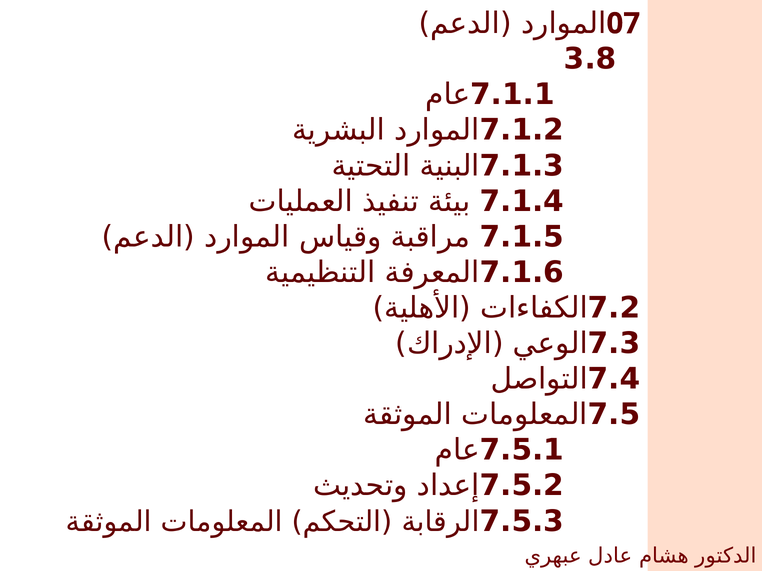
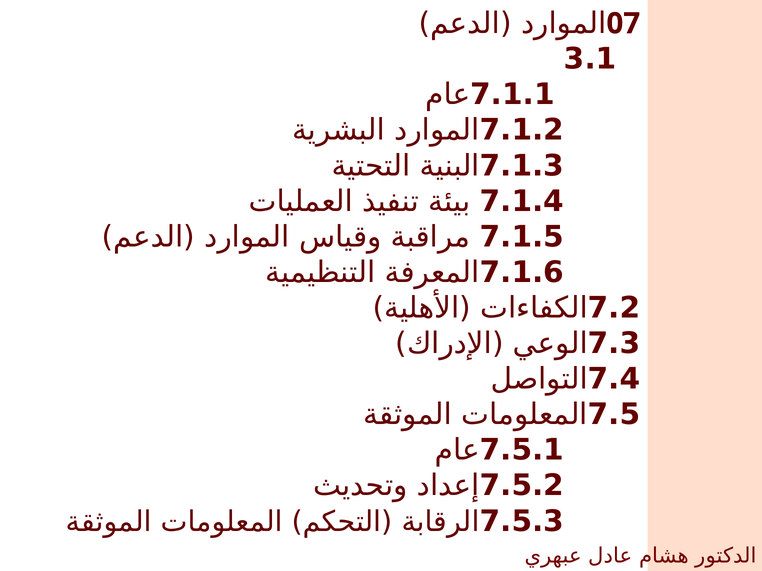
3.8: 3.8 -> 3.1
